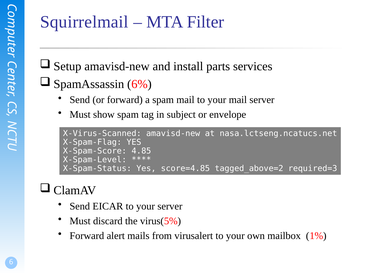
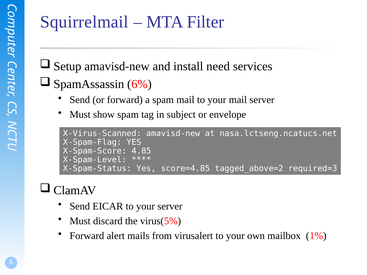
parts: parts -> need
